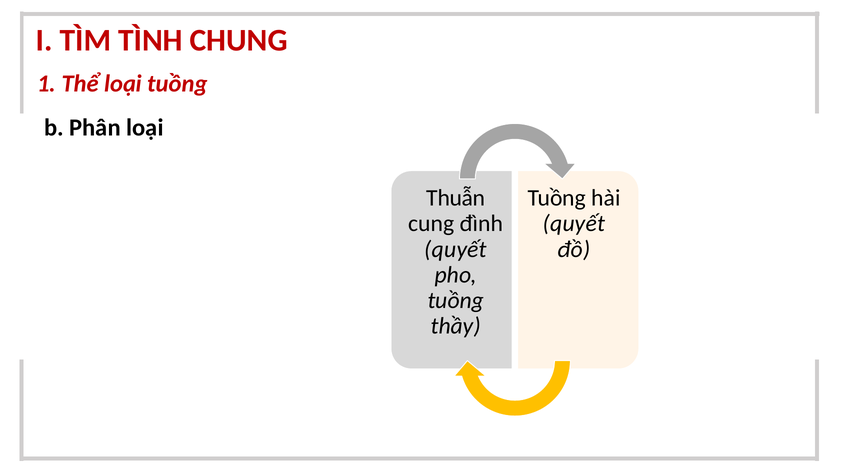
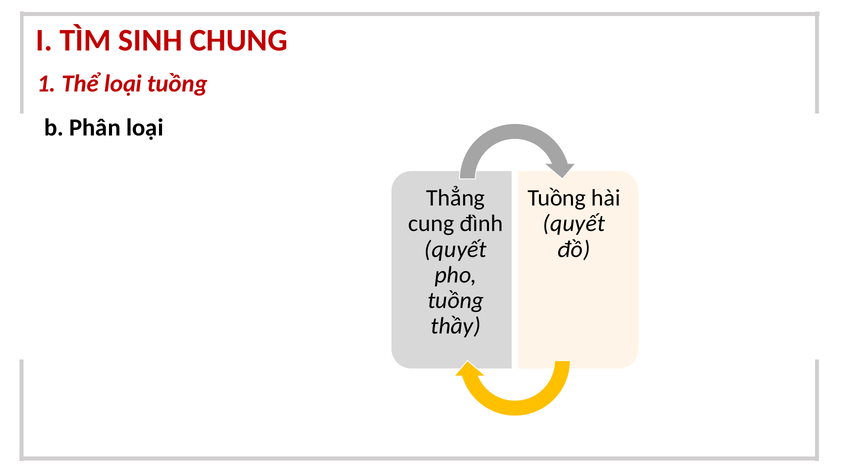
TÌNH: TÌNH -> SINH
Thuẫn: Thuẫn -> Thẳng
